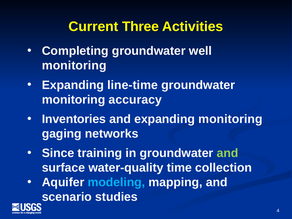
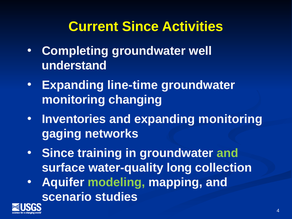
Current Three: Three -> Since
monitoring at (74, 66): monitoring -> understand
accuracy: accuracy -> changing
time: time -> long
modeling colour: light blue -> light green
